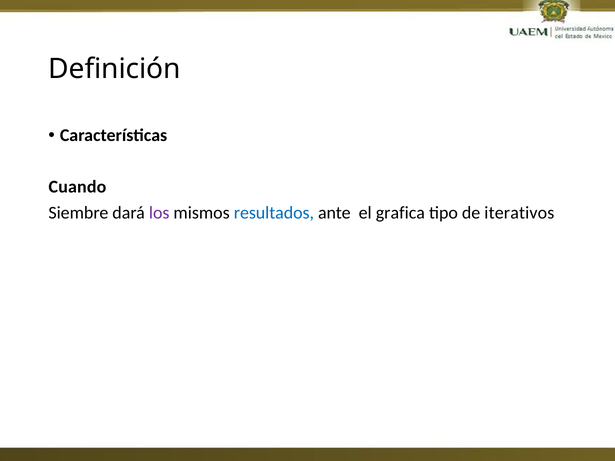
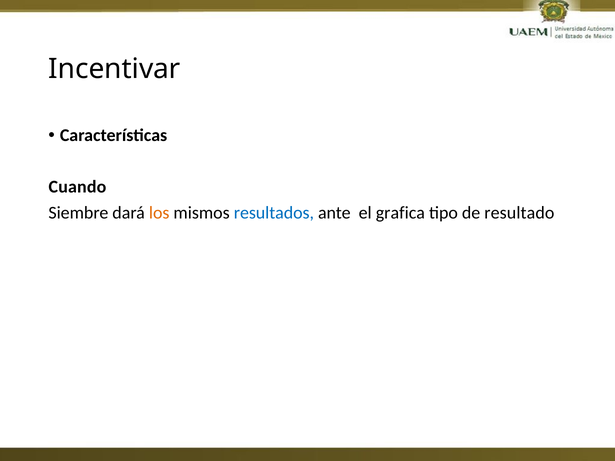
Definición: Definición -> Incentivar
los colour: purple -> orange
iterativos: iterativos -> resultado
